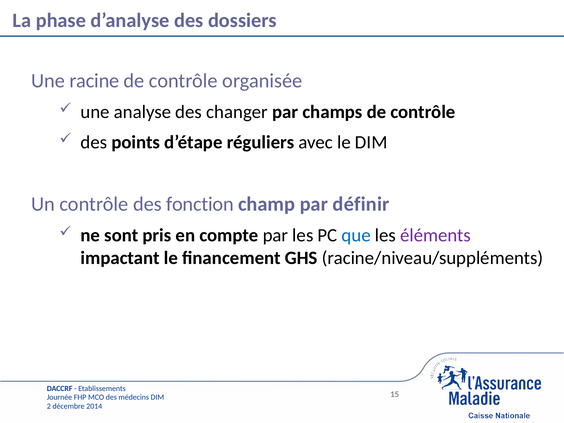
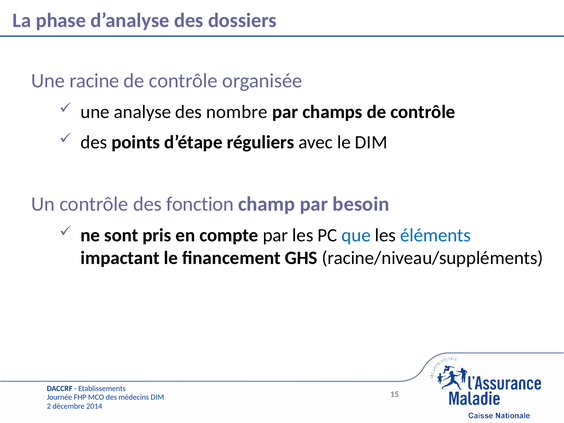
changer: changer -> nombre
définir: définir -> besoin
éléments colour: purple -> blue
